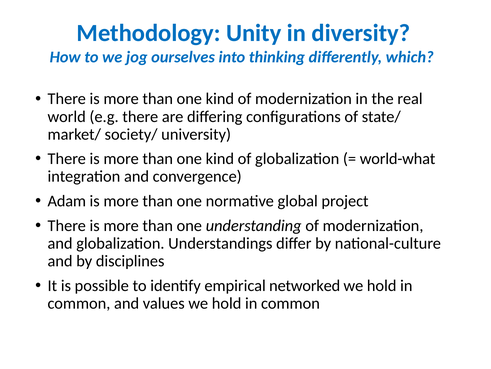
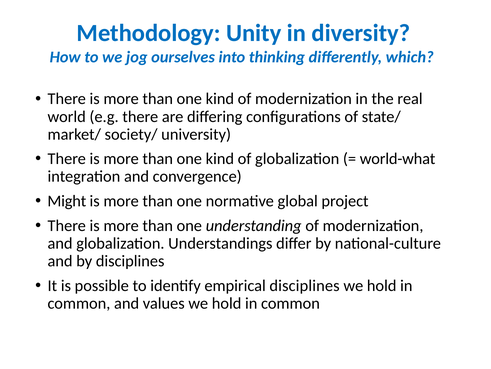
Adam: Adam -> Might
empirical networked: networked -> disciplines
